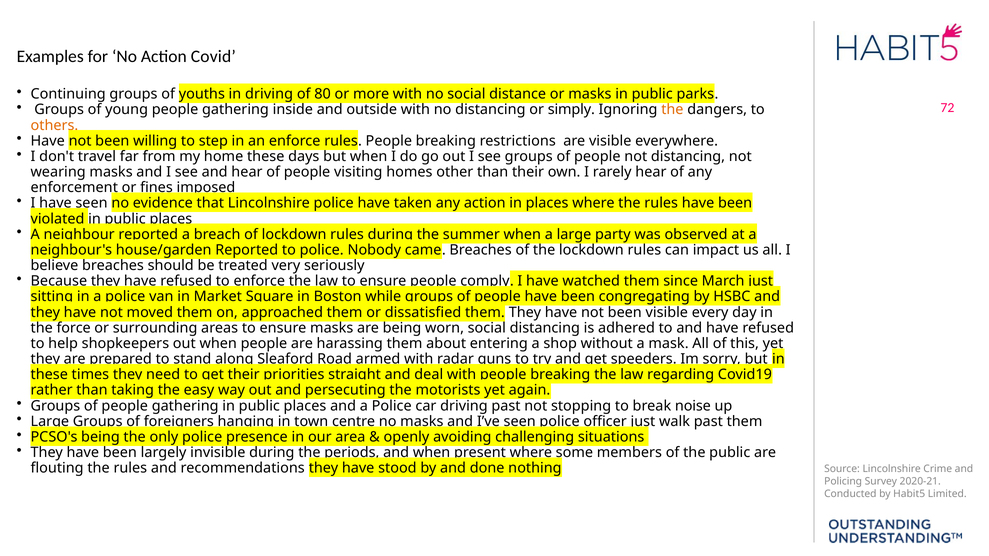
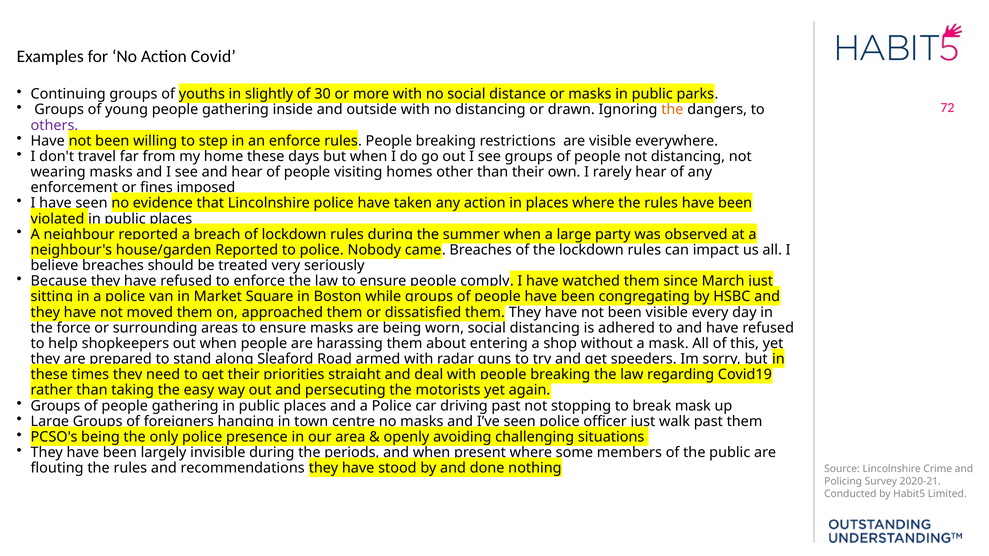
in driving: driving -> slightly
80: 80 -> 30
simply: simply -> drawn
others colour: orange -> purple
break noise: noise -> mask
